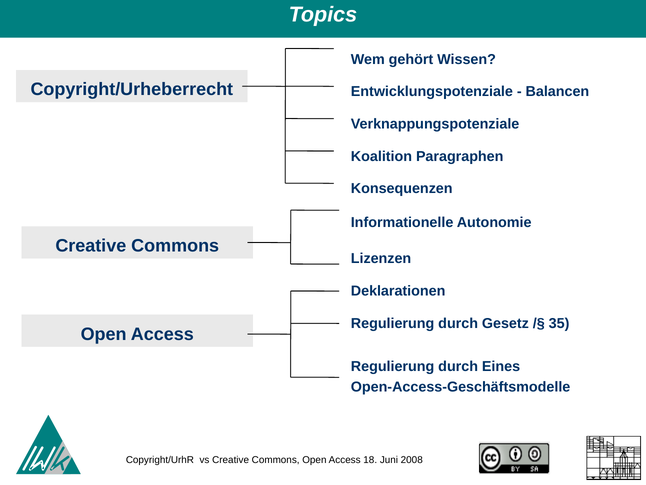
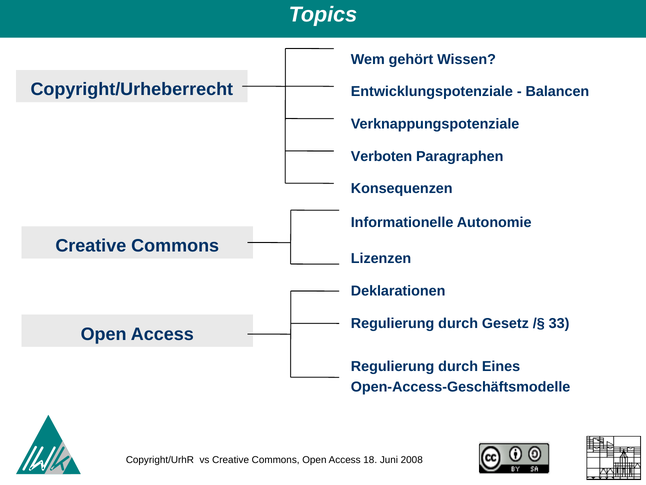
Koalition: Koalition -> Verboten
35: 35 -> 33
